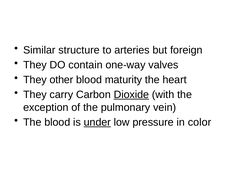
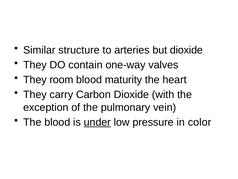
but foreign: foreign -> dioxide
other: other -> room
Dioxide at (131, 94) underline: present -> none
